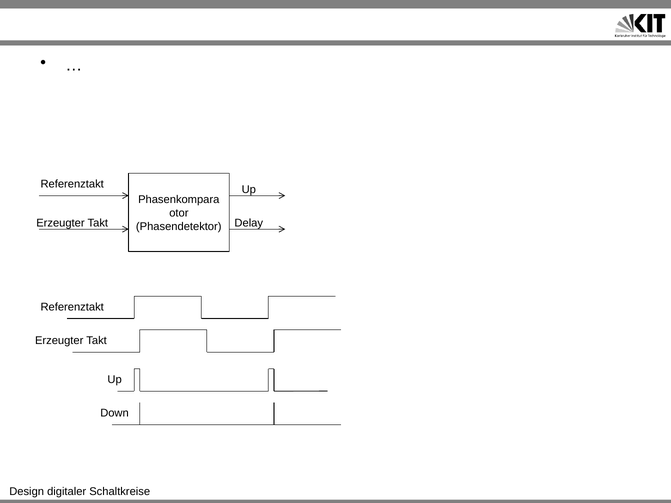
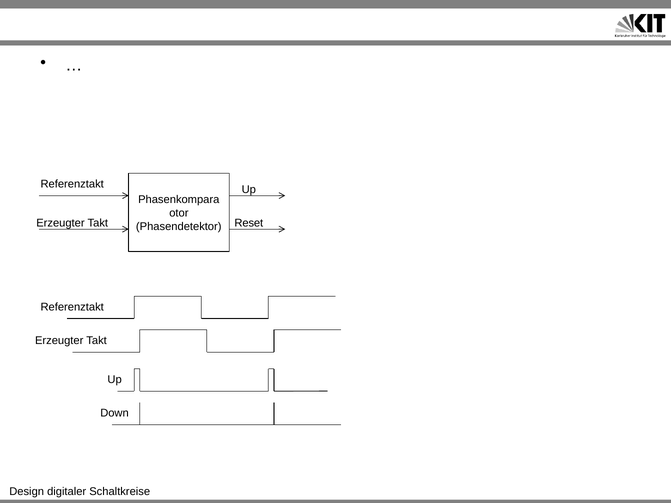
Delay: Delay -> Reset
